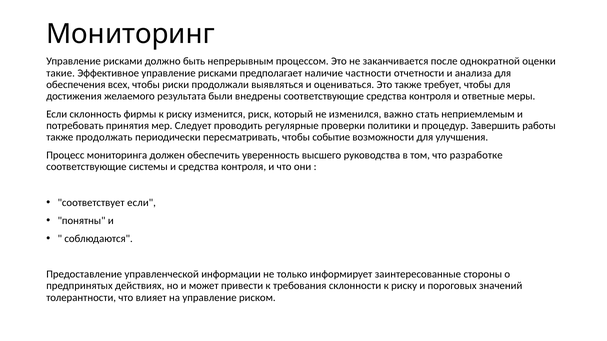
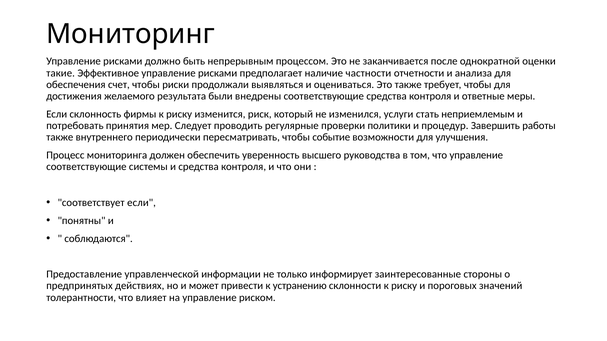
всех: всех -> счет
важно: важно -> услуги
продолжать: продолжать -> внутреннего
что разработке: разработке -> управление
требования: требования -> устранению
